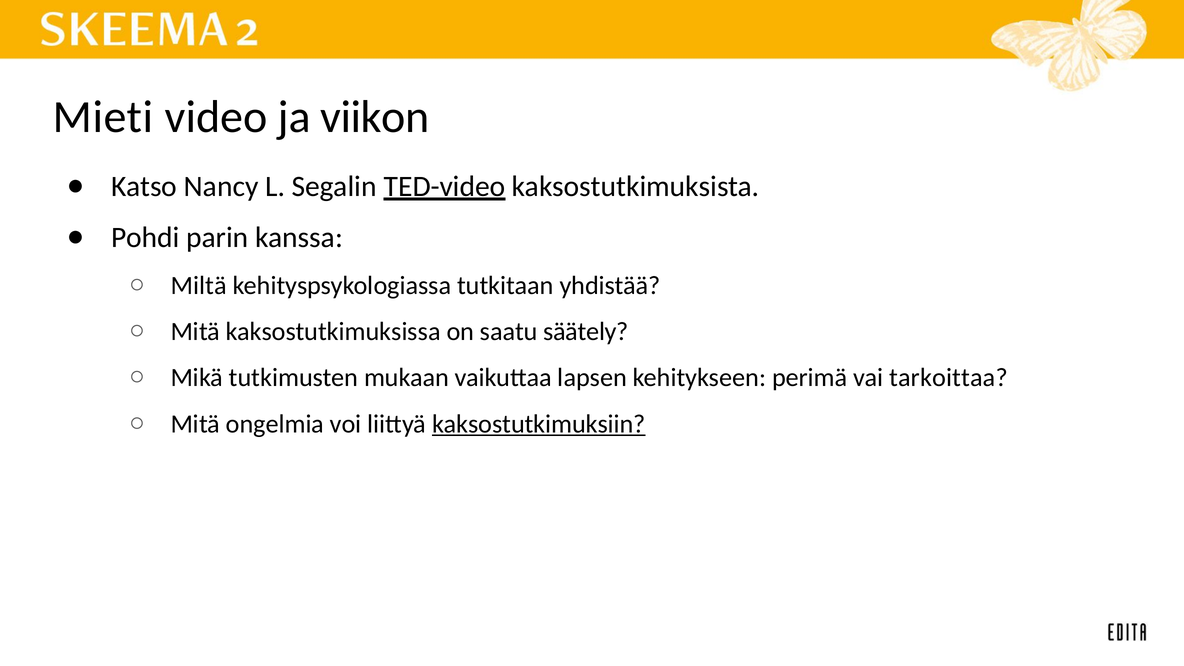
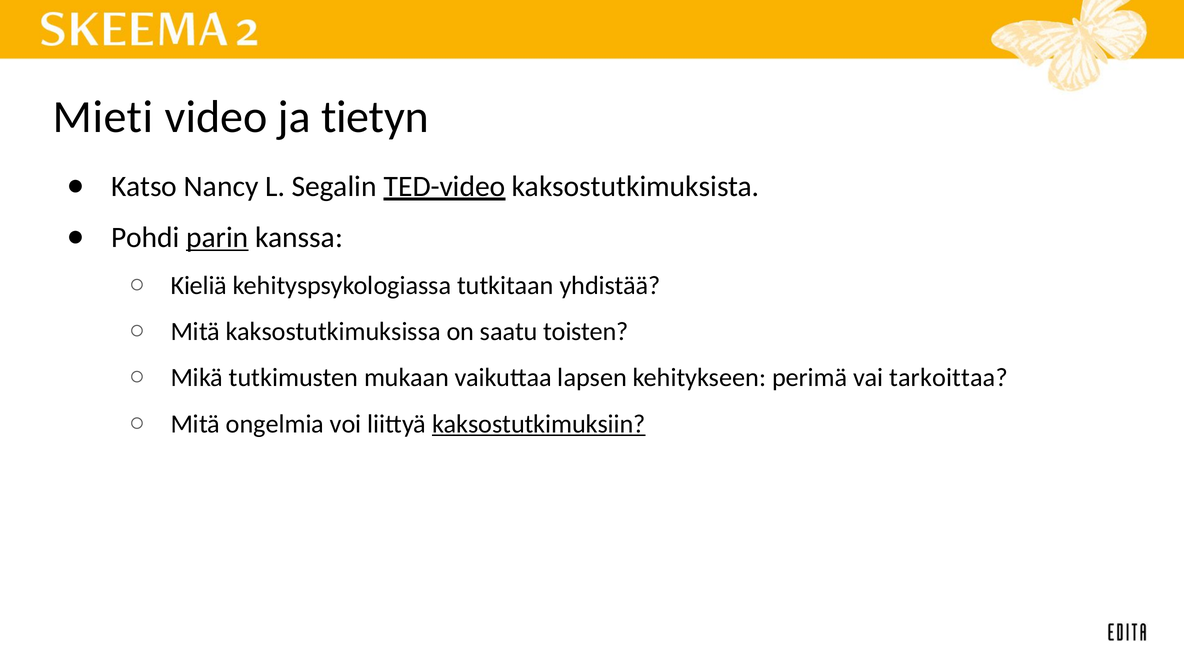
viikon: viikon -> tietyn
parin underline: none -> present
Miltä: Miltä -> Kieliä
säätely: säätely -> toisten
